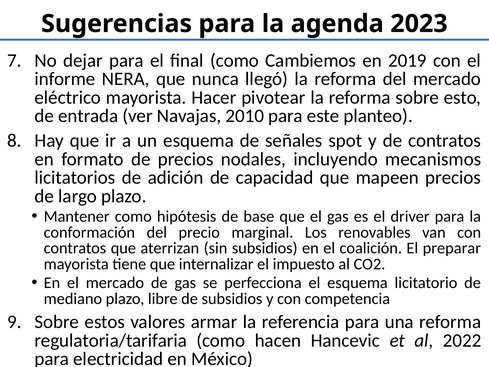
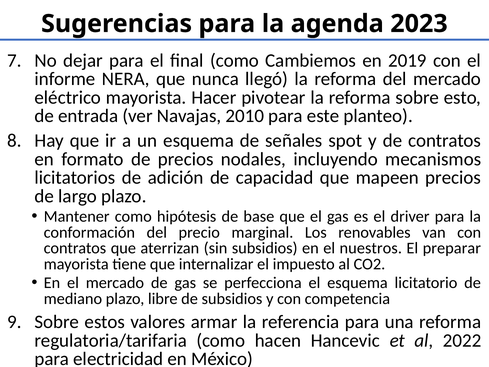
coalición: coalición -> nuestros
